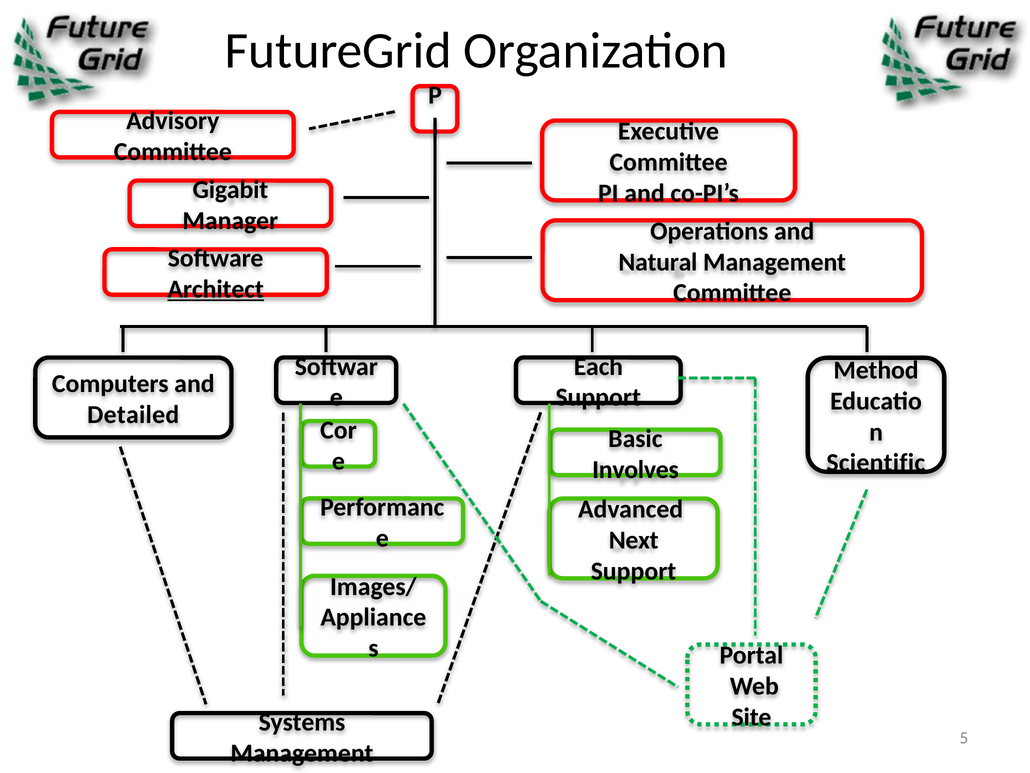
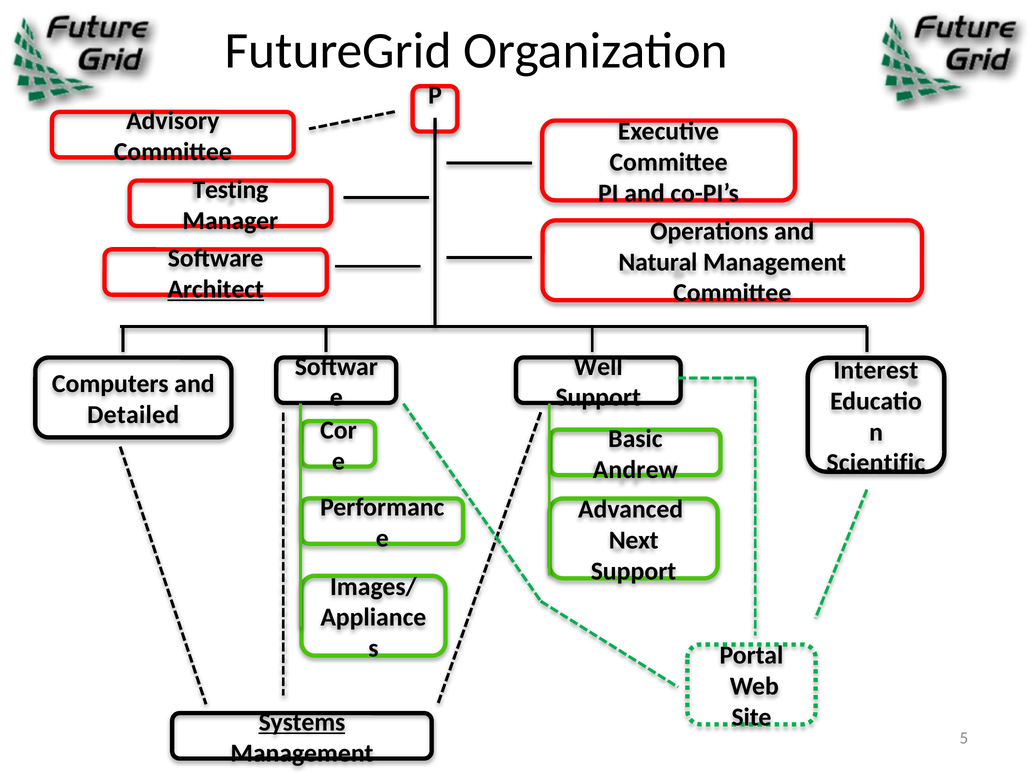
Gigabit: Gigabit -> Testing
Each: Each -> Well
Method: Method -> Interest
Involves: Involves -> Andrew
Systems underline: none -> present
